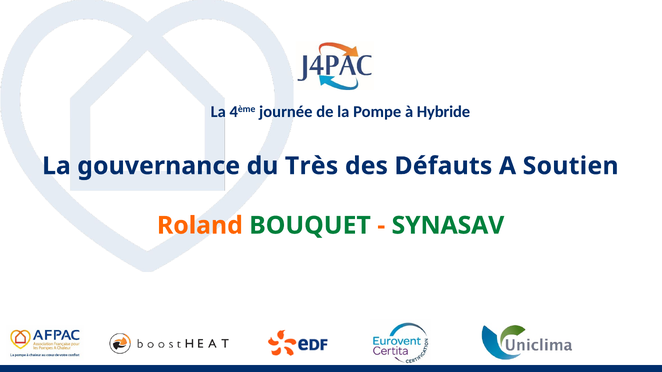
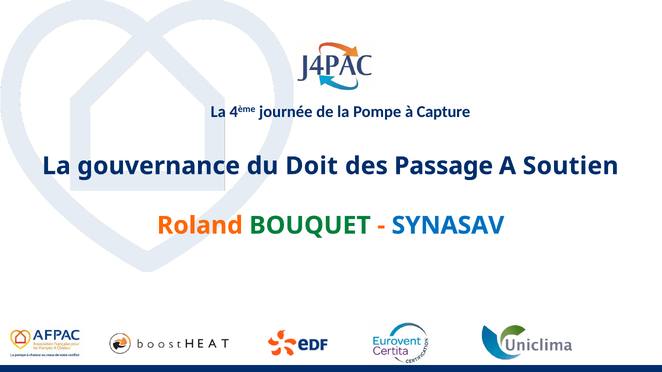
Hybride: Hybride -> Capture
Très: Très -> Doit
Défauts: Défauts -> Passage
SYNASAV colour: green -> blue
